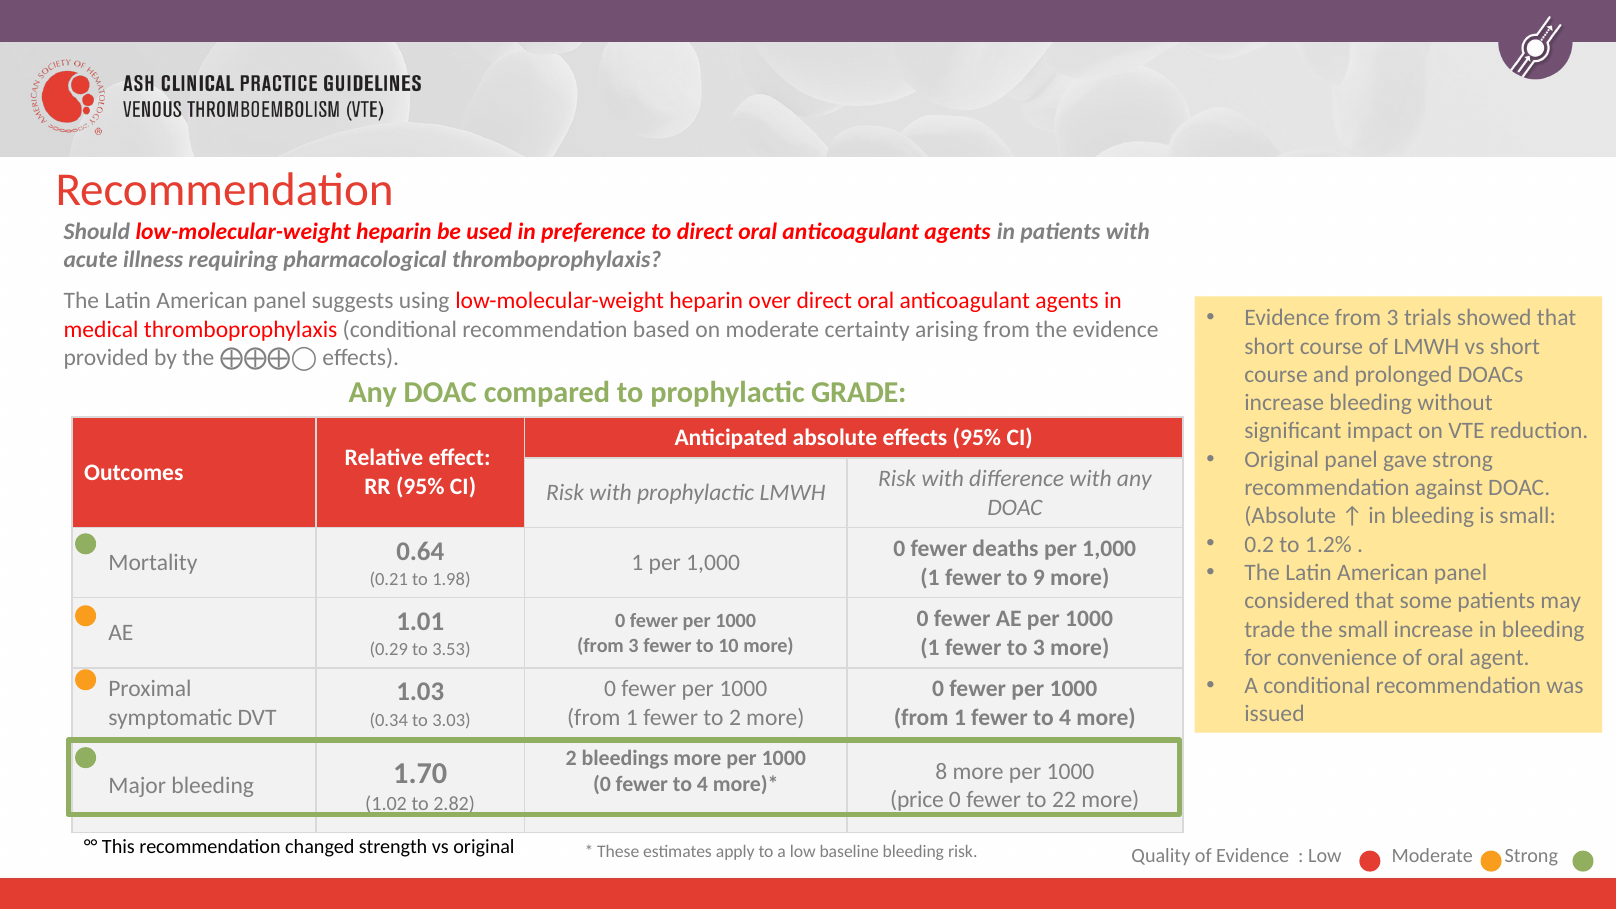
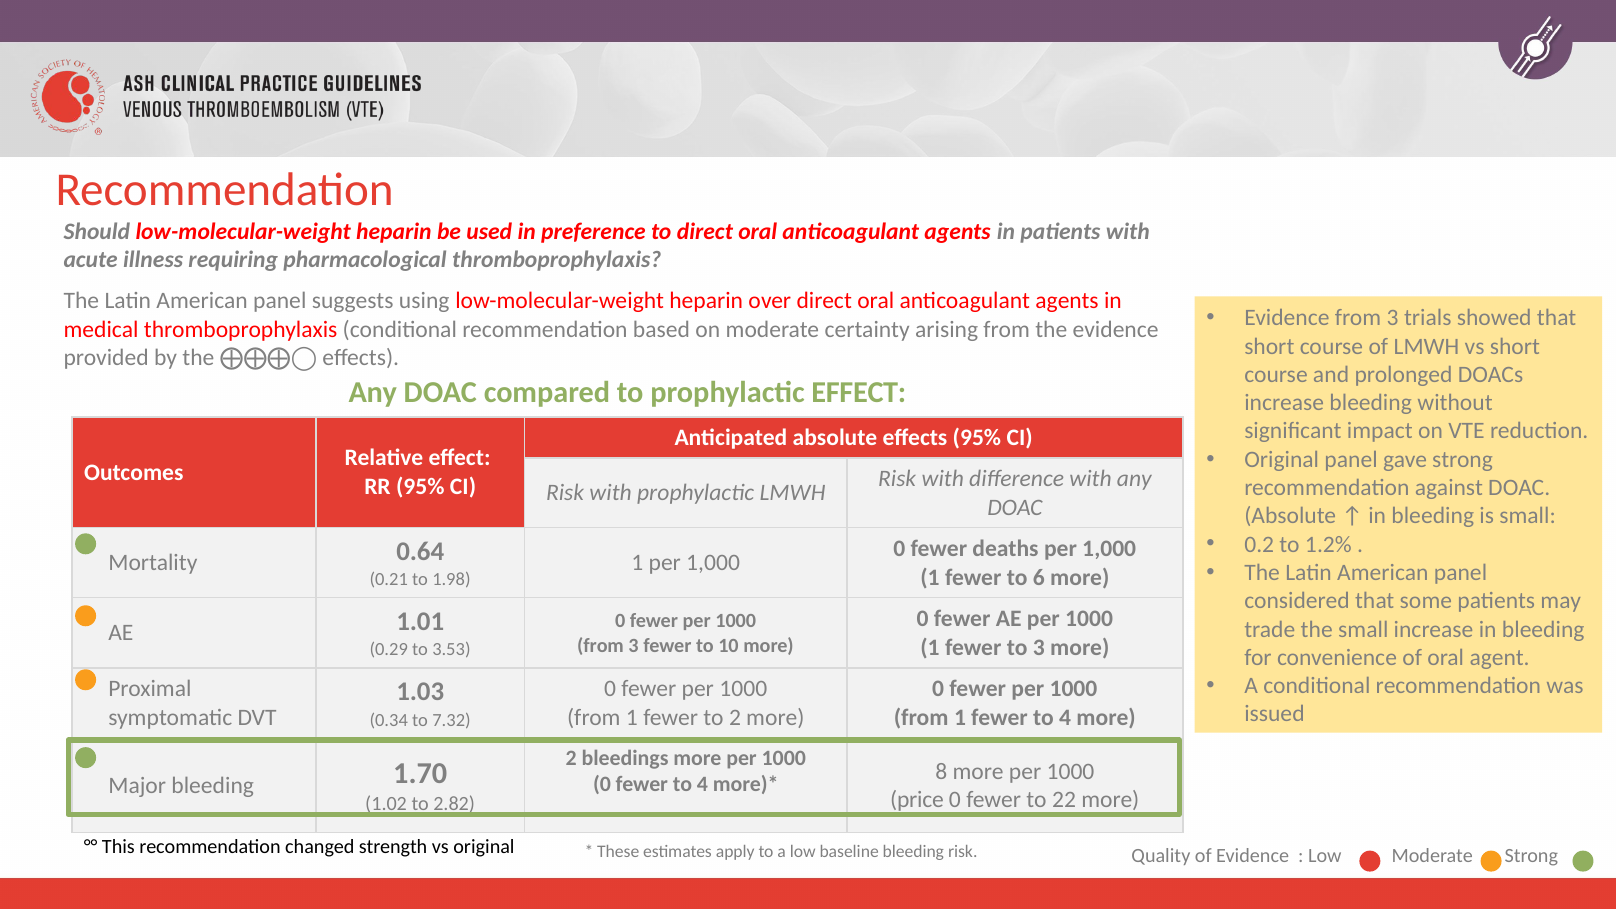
prophylactic GRADE: GRADE -> EFFECT
9: 9 -> 6
3.03: 3.03 -> 7.32
